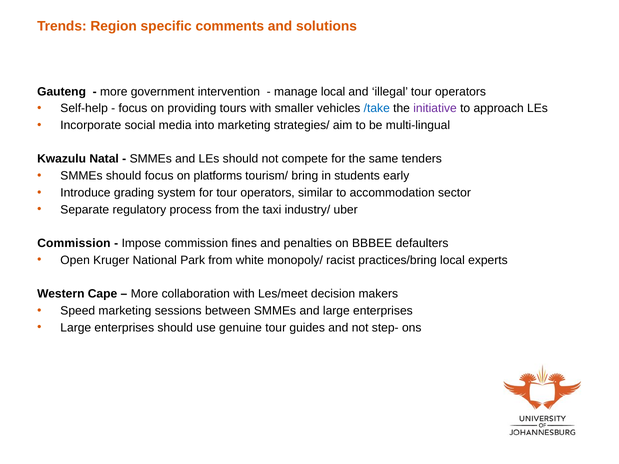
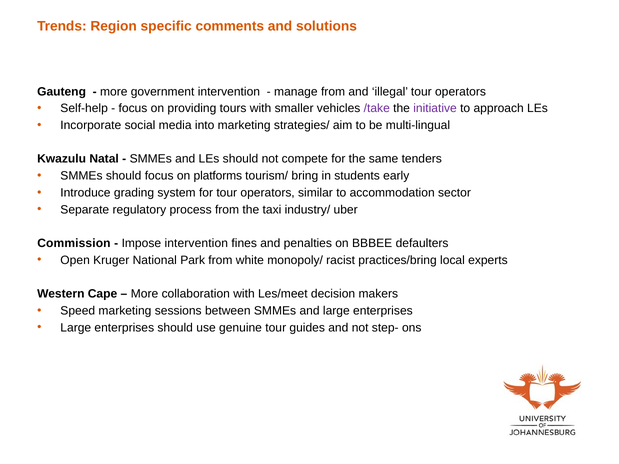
manage local: local -> from
/take colour: blue -> purple
Impose commission: commission -> intervention
